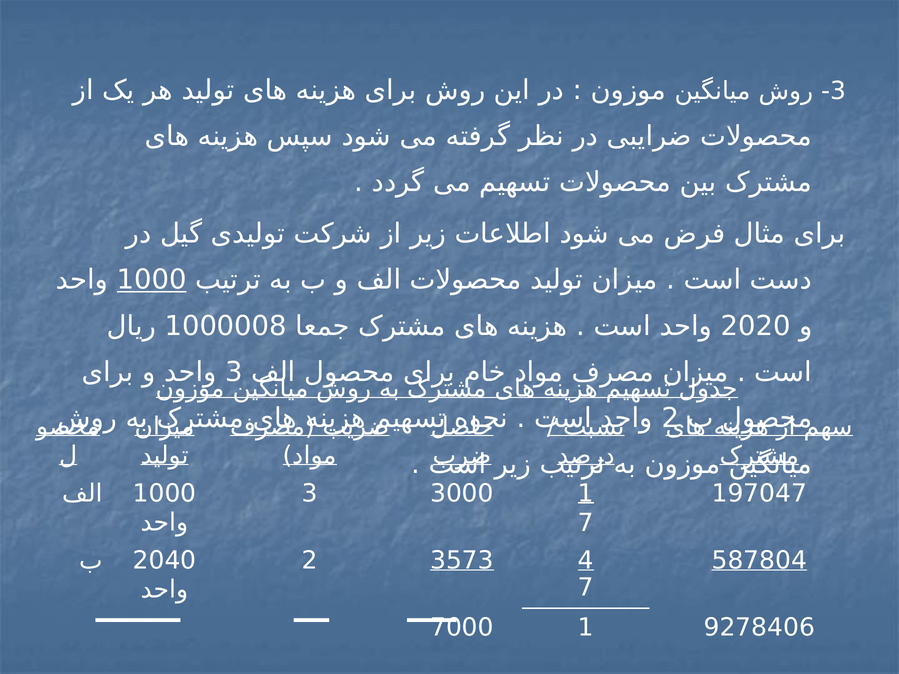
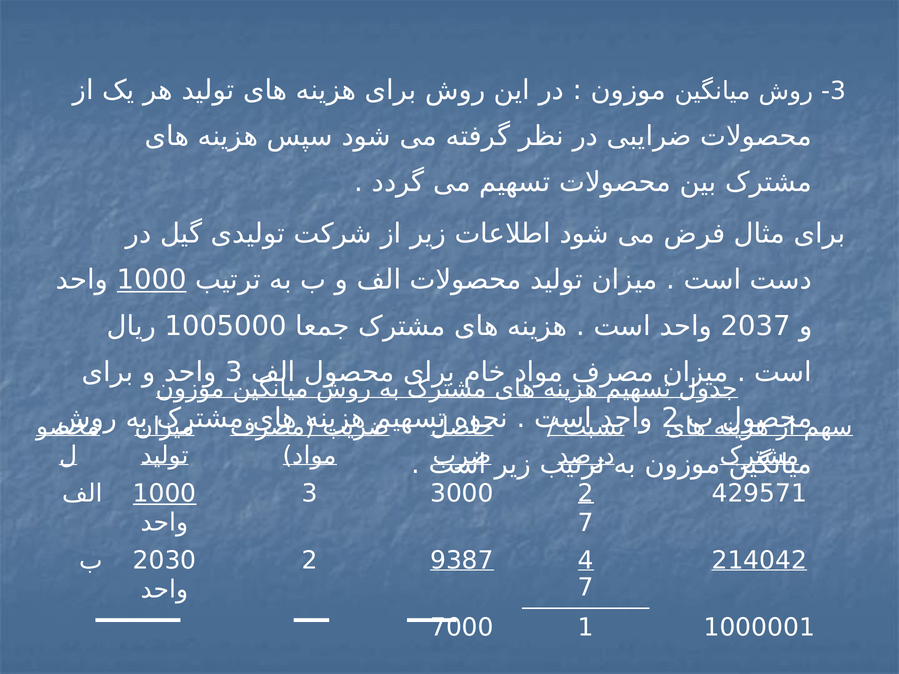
1000008: 1000008 -> 1005000
2020: 2020 -> 2037
1000 at (165, 494) underline: none -> present
3000 1: 1 -> 2
197047: 197047 -> 429571
2040: 2040 -> 2030
3573: 3573 -> 9387
587804: 587804 -> 214042
9278406: 9278406 -> 1000001
